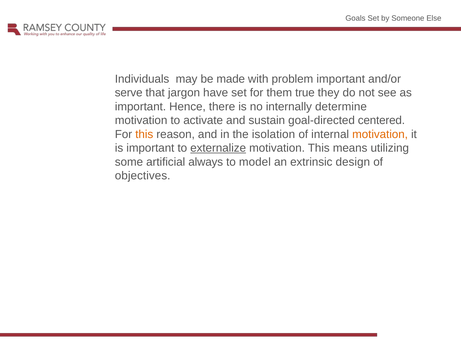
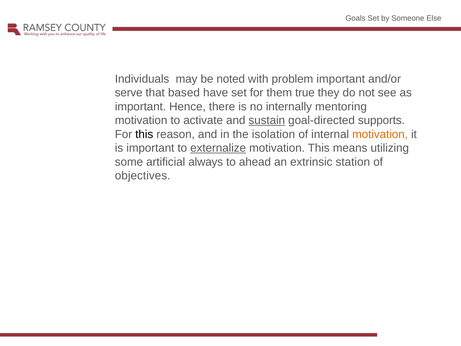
made: made -> noted
jargon: jargon -> based
determine: determine -> mentoring
sustain underline: none -> present
centered: centered -> supports
this at (144, 134) colour: orange -> black
model: model -> ahead
design: design -> station
